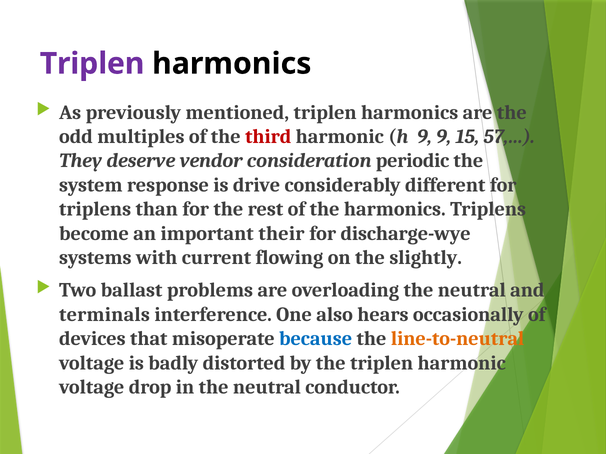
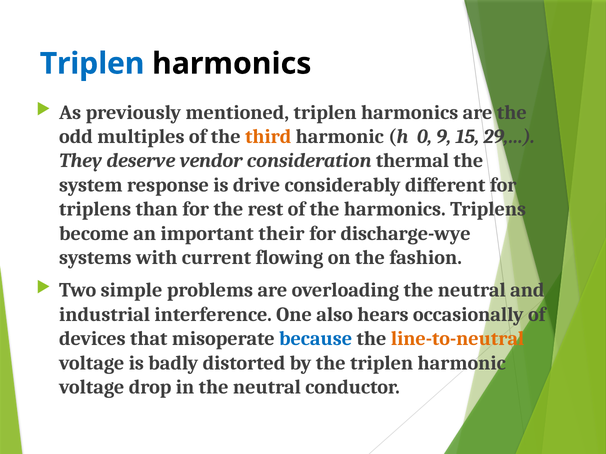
Triplen at (92, 64) colour: purple -> blue
third colour: red -> orange
h 9: 9 -> 0
57,…: 57,… -> 29,…
periodic: periodic -> thermal
slightly: slightly -> fashion
ballast: ballast -> simple
terminals: terminals -> industrial
